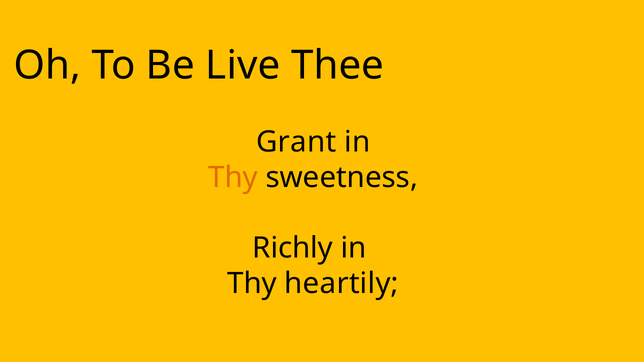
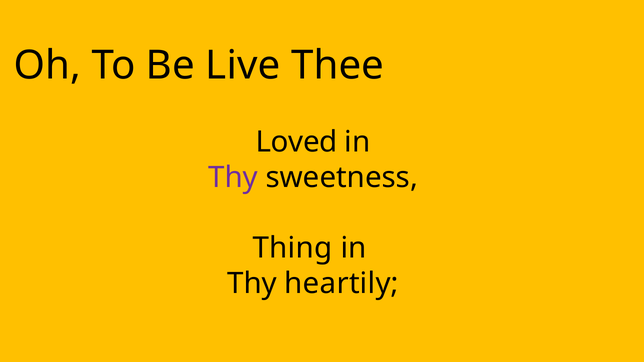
Grant: Grant -> Loved
Thy at (233, 177) colour: orange -> purple
Richly: Richly -> Thing
